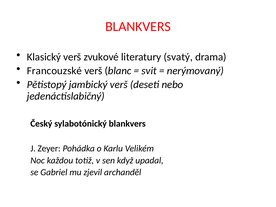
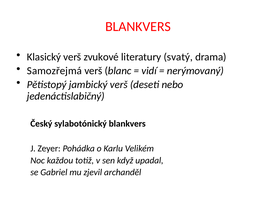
Francouzské: Francouzské -> Samozřejmá
svit: svit -> vidí
